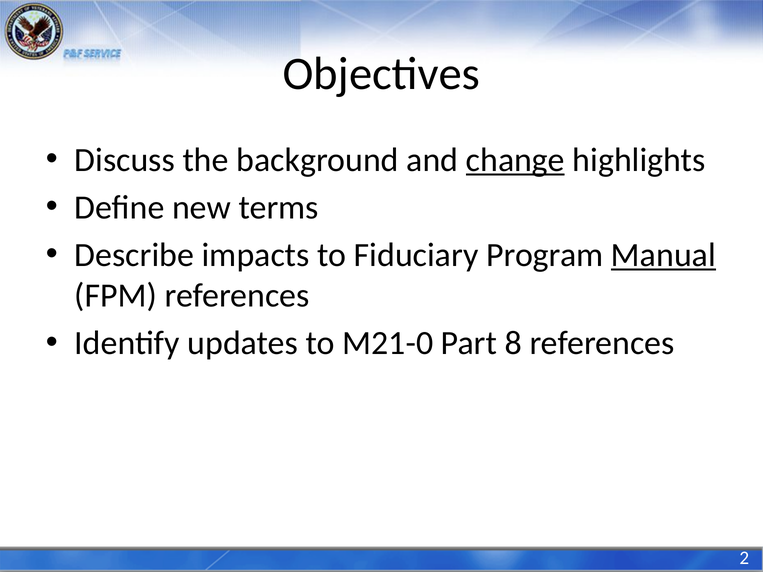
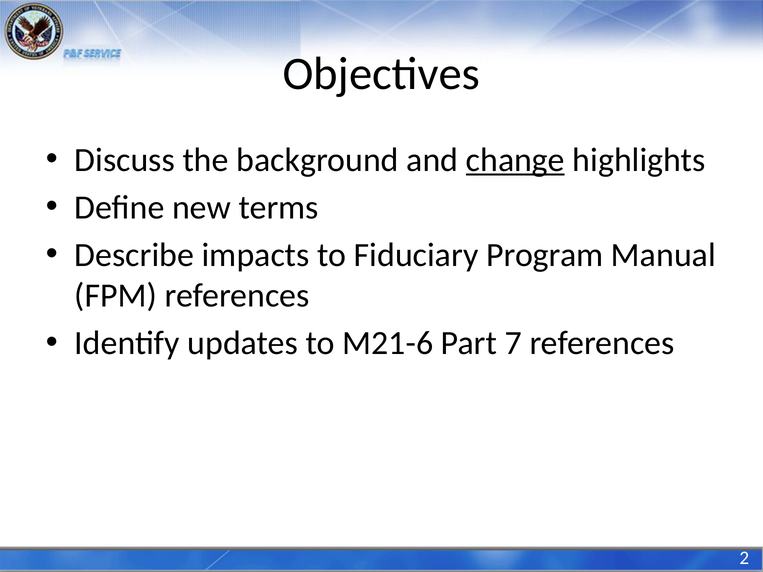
Manual underline: present -> none
M21-0: M21-0 -> M21-6
8: 8 -> 7
